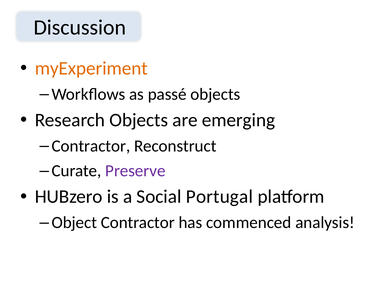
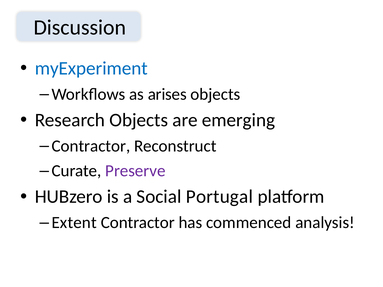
myExperiment colour: orange -> blue
passé: passé -> arises
Object: Object -> Extent
